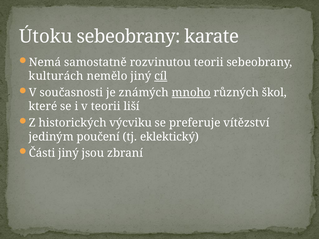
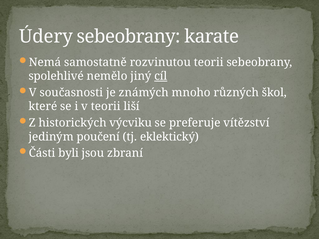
Útoku: Útoku -> Údery
kulturách: kulturách -> spolehlivé
mnoho underline: present -> none
Části jiný: jiný -> byli
